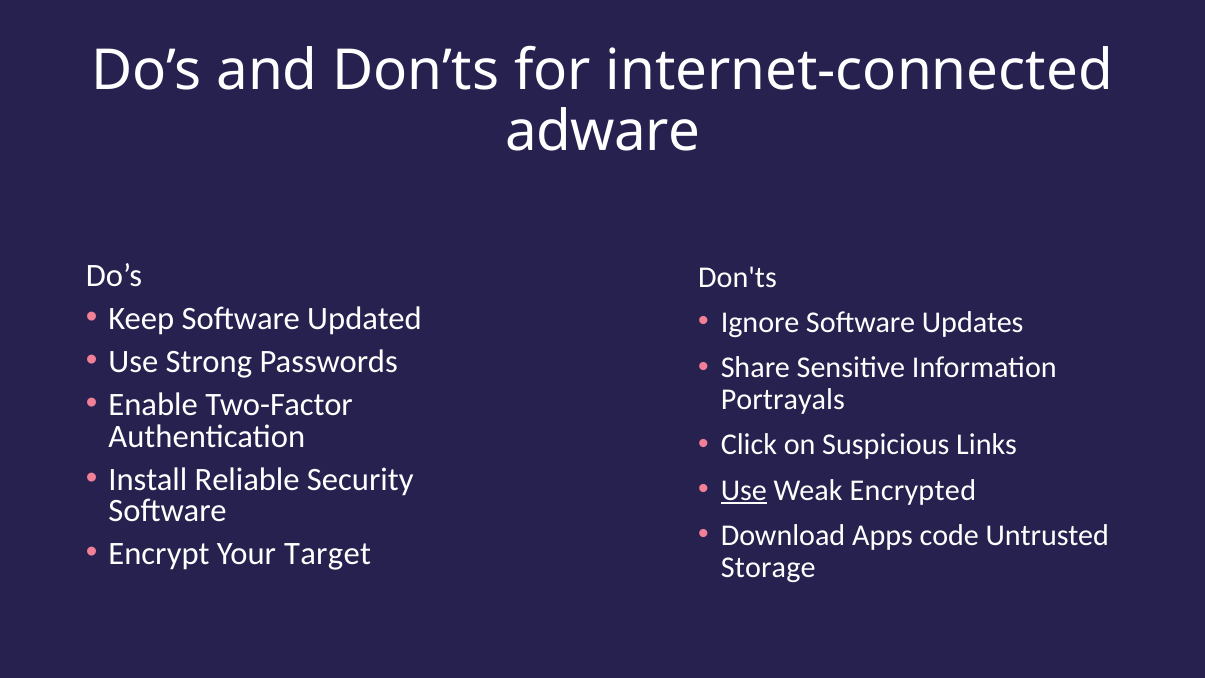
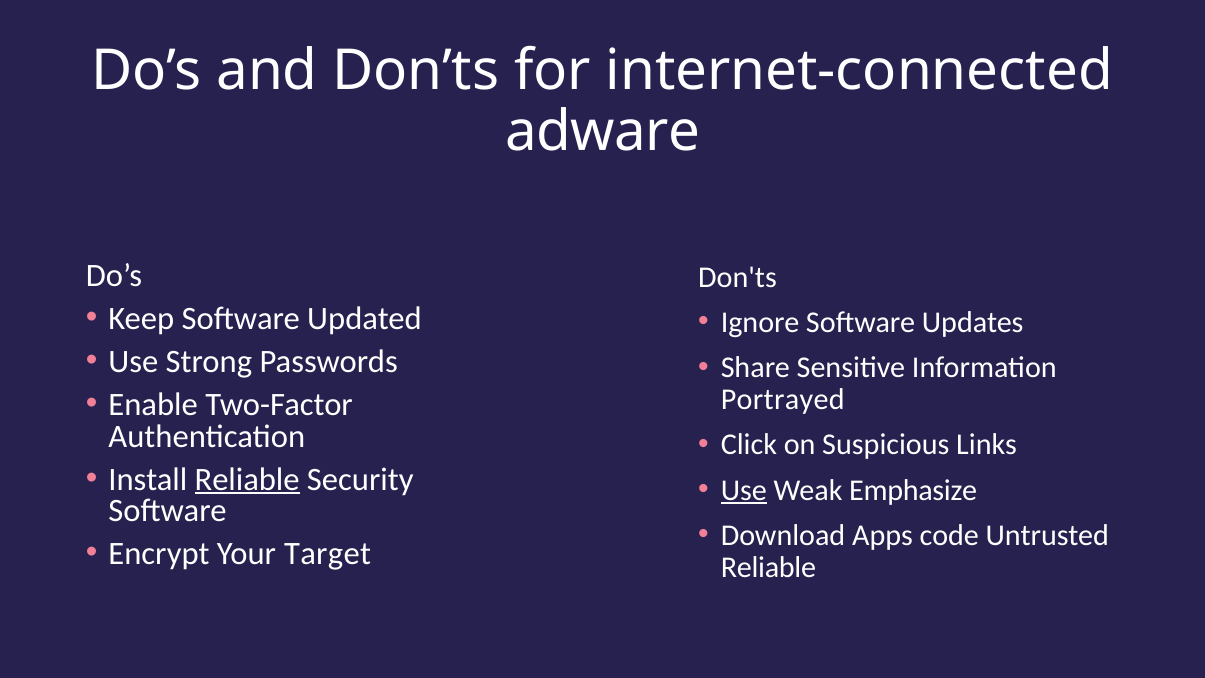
Portrayals: Portrayals -> Portrayed
Reliable at (247, 479) underline: none -> present
Encrypted: Encrypted -> Emphasize
Storage at (768, 568): Storage -> Reliable
